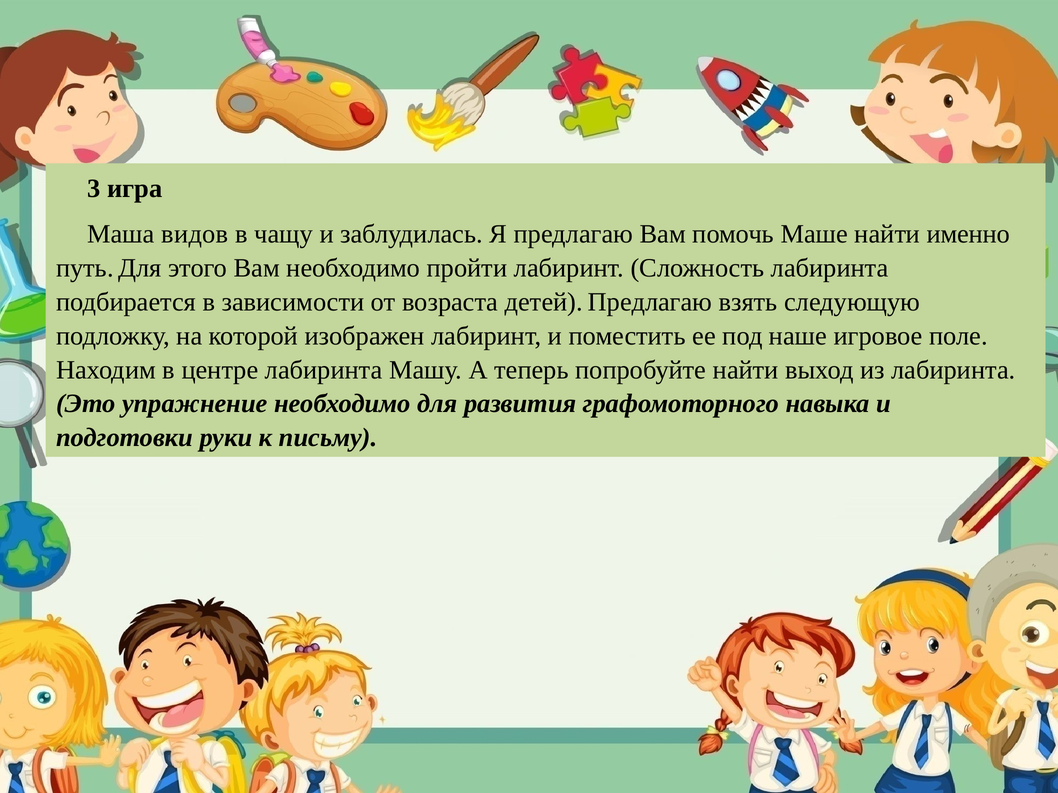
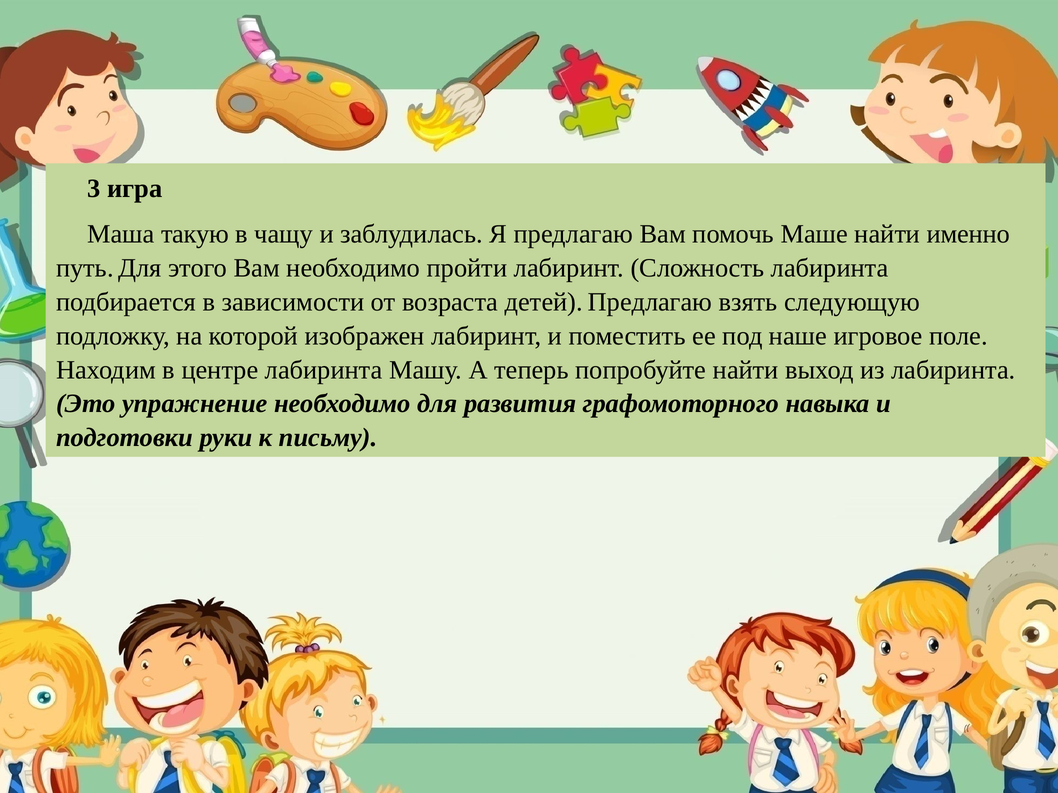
видов: видов -> такую
